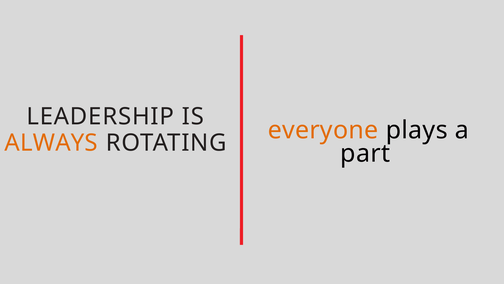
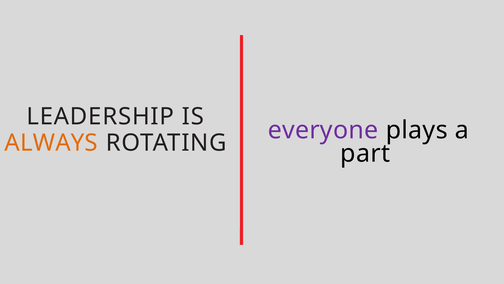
everyone colour: orange -> purple
